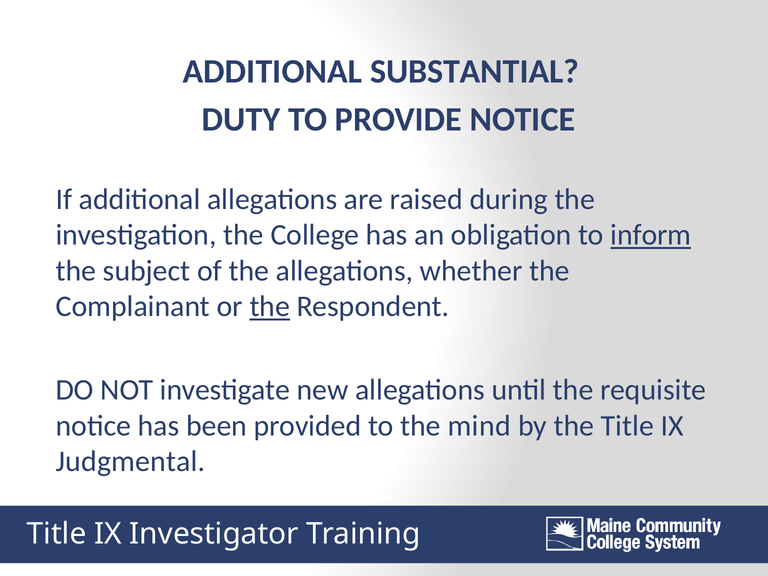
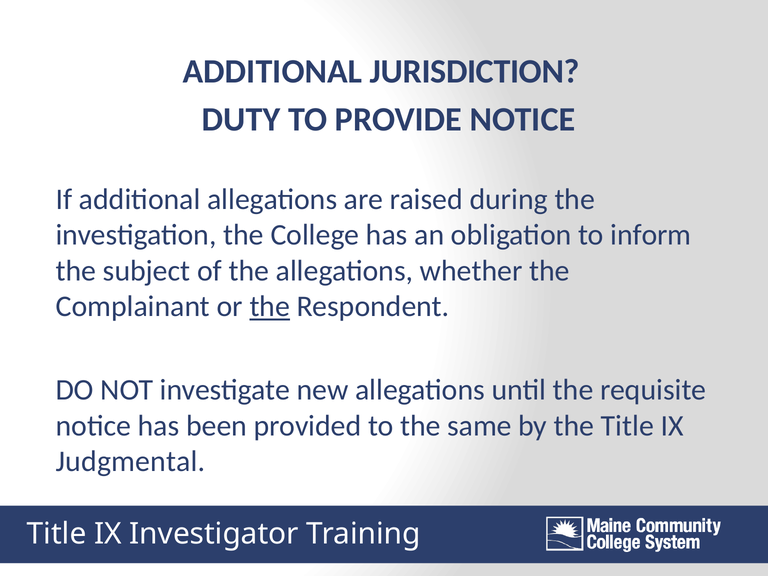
SUBSTANTIAL: SUBSTANTIAL -> JURISDICTION
inform underline: present -> none
mind: mind -> same
